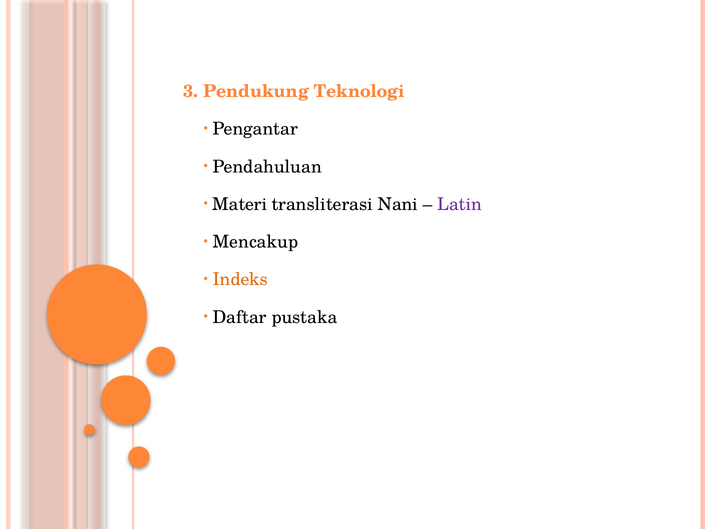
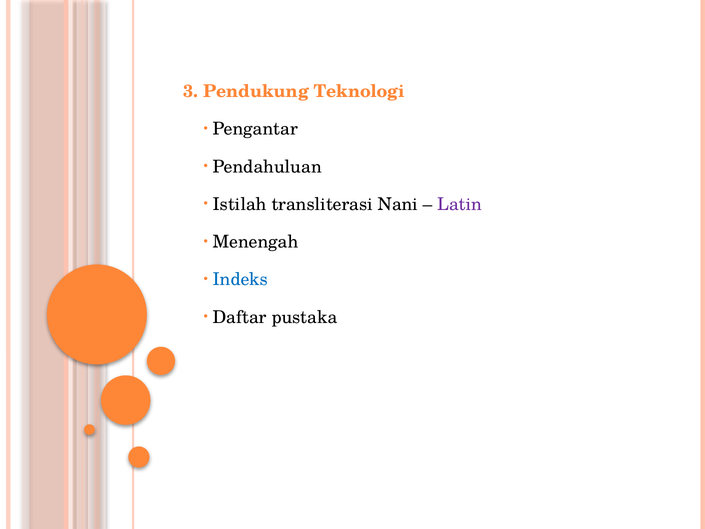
Materi: Materi -> Istilah
Mencakup: Mencakup -> Menengah
Indeks colour: orange -> blue
